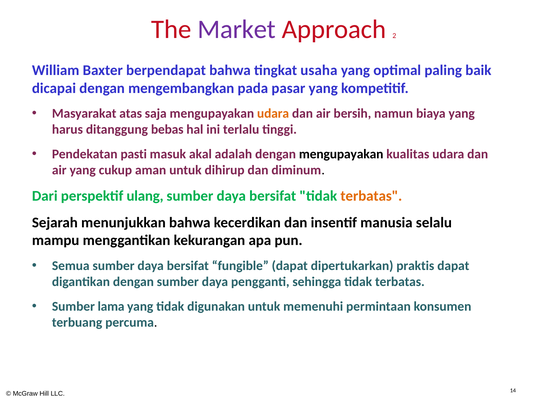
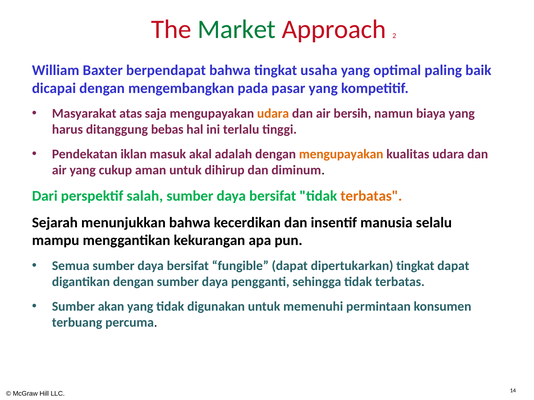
Market colour: purple -> green
pasti: pasti -> iklan
mengupayakan at (341, 154) colour: black -> orange
ulang: ulang -> salah
dipertukarkan praktis: praktis -> tingkat
lama: lama -> akan
